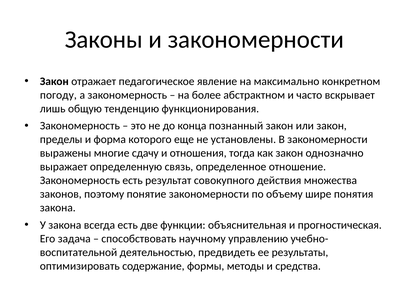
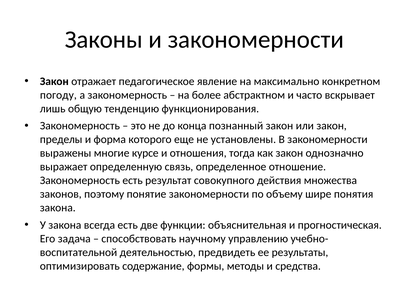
сдачу: сдачу -> курсе
